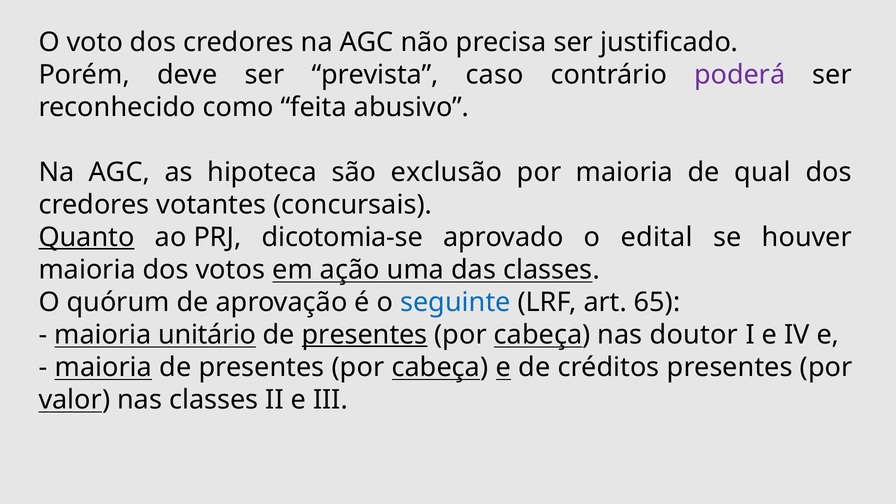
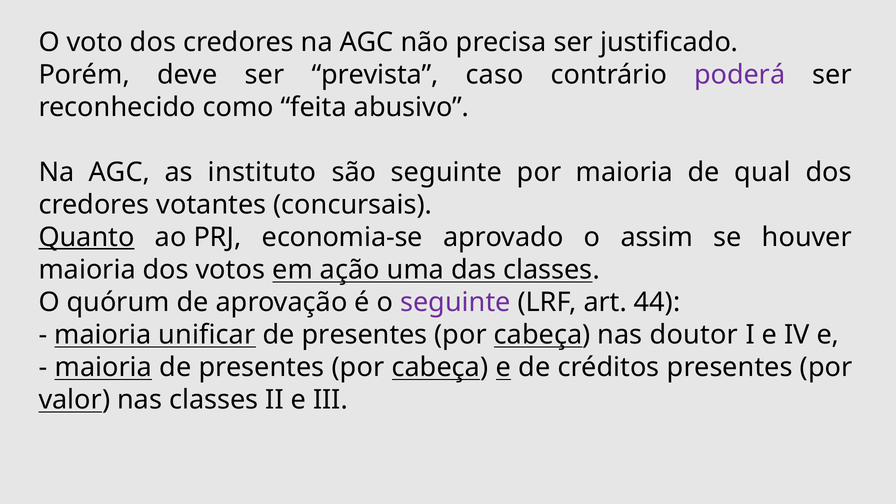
hipoteca: hipoteca -> instituto
são exclusão: exclusão -> seguinte
dicotomia-se: dicotomia-se -> economia-se
edital: edital -> assim
seguinte at (455, 302) colour: blue -> purple
65: 65 -> 44
unitário: unitário -> unificar
presentes at (365, 335) underline: present -> none
